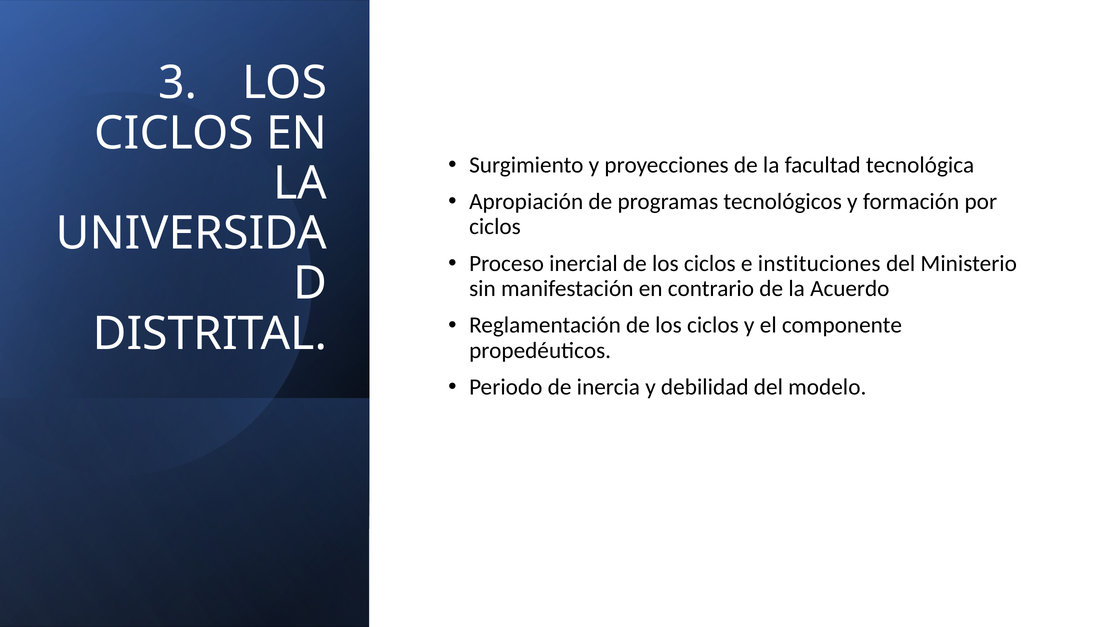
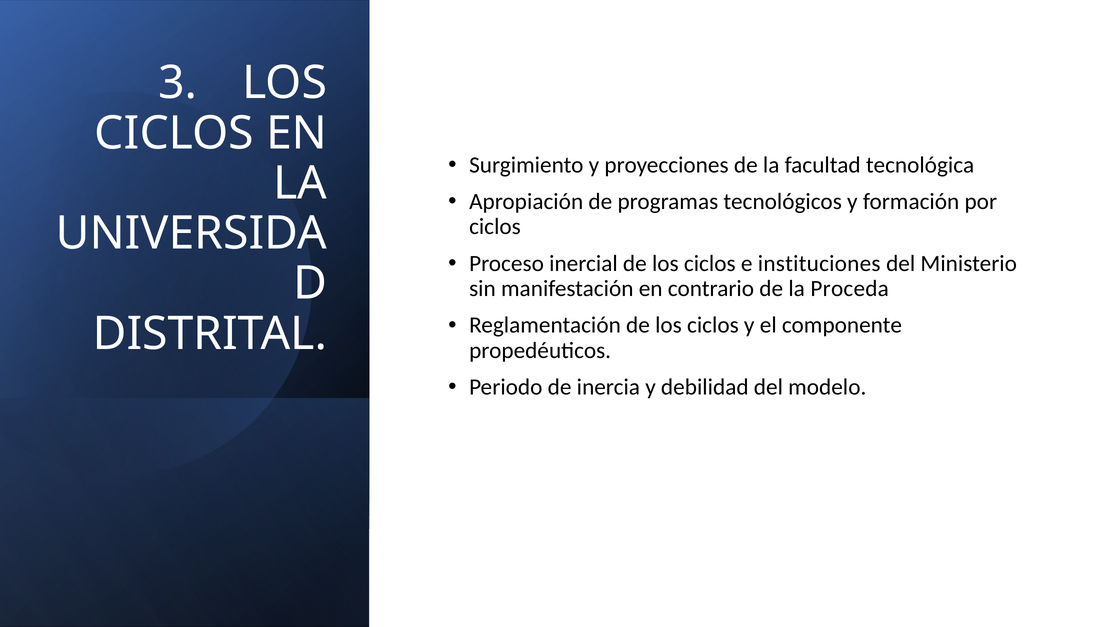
Acuerdo: Acuerdo -> Proceda
